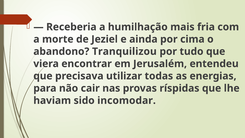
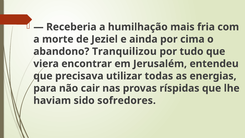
incomodar: incomodar -> sofredores
